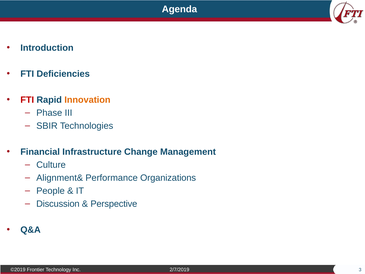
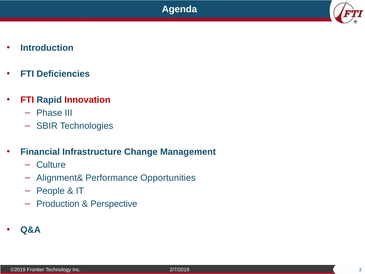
Innovation colour: orange -> red
Organizations: Organizations -> Opportunities
Discussion: Discussion -> Production
